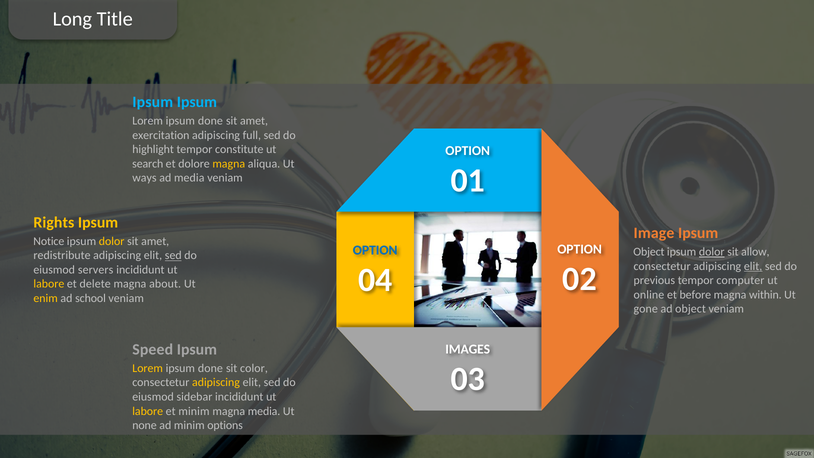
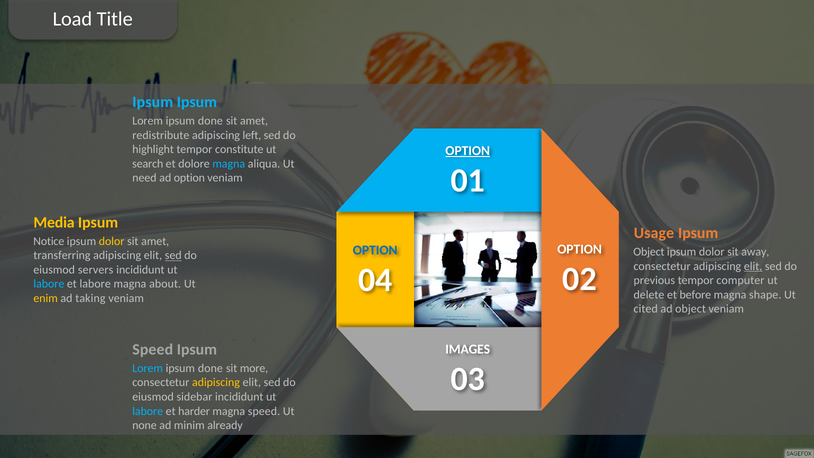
Long: Long -> Load
exercitation: exercitation -> redistribute
full: full -> left
OPTION at (468, 151) underline: none -> present
magna at (229, 164) colour: yellow -> light blue
ways: ways -> need
ad media: media -> option
Rights: Rights -> Media
Image: Image -> Usage
dolor at (712, 252) underline: present -> none
allow: allow -> away
redistribute: redistribute -> transferring
labore at (49, 284) colour: yellow -> light blue
et delete: delete -> labore
online: online -> delete
within: within -> shape
school: school -> taking
gone: gone -> cited
Lorem at (148, 368) colour: yellow -> light blue
color: color -> more
labore at (148, 411) colour: yellow -> light blue
et minim: minim -> harder
magna media: media -> speed
options: options -> already
